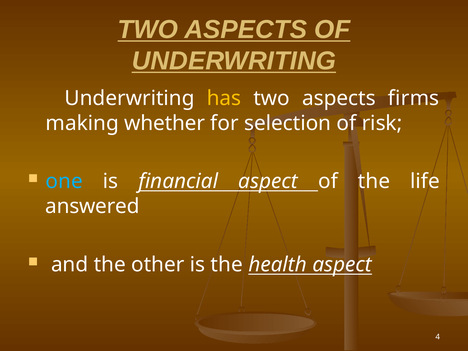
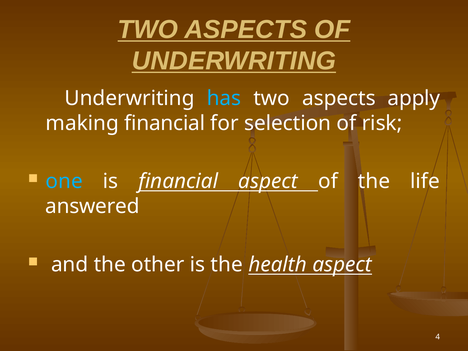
has colour: yellow -> light blue
firms: firms -> apply
making whether: whether -> financial
